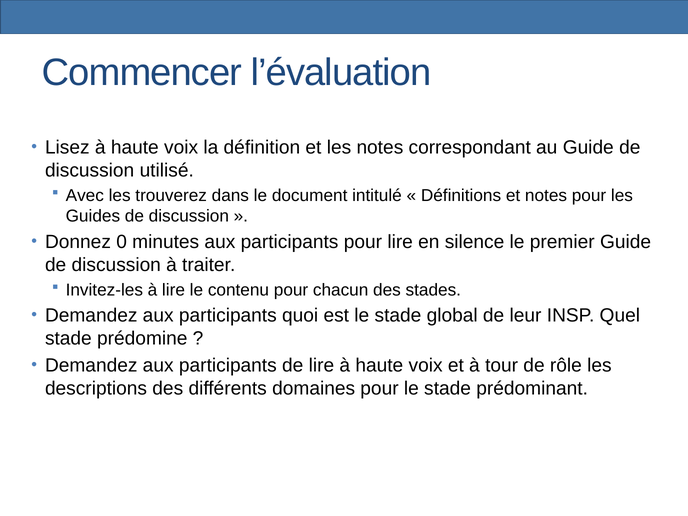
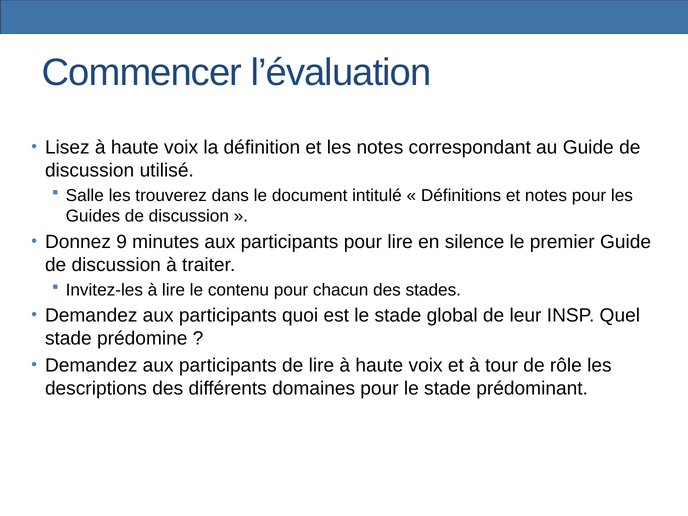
Avec: Avec -> Salle
0: 0 -> 9
